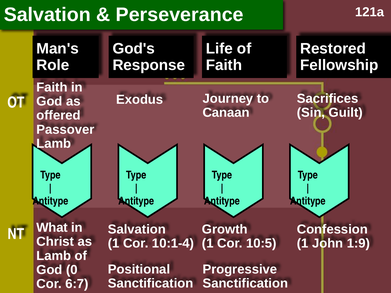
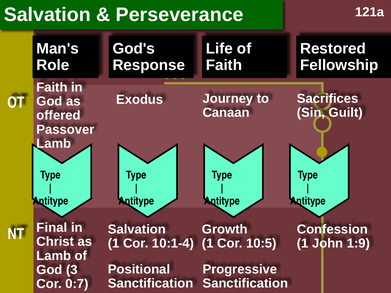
What: What -> Final
0: 0 -> 3
6:7: 6:7 -> 0:7
